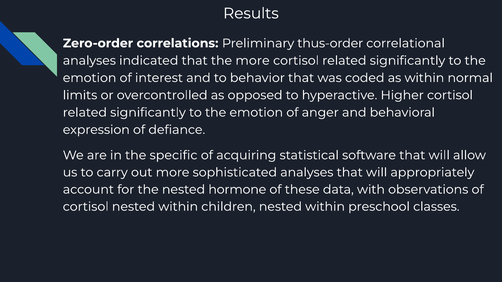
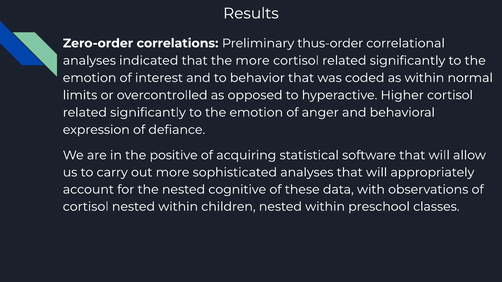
specific: specific -> positive
hormone: hormone -> cognitive
